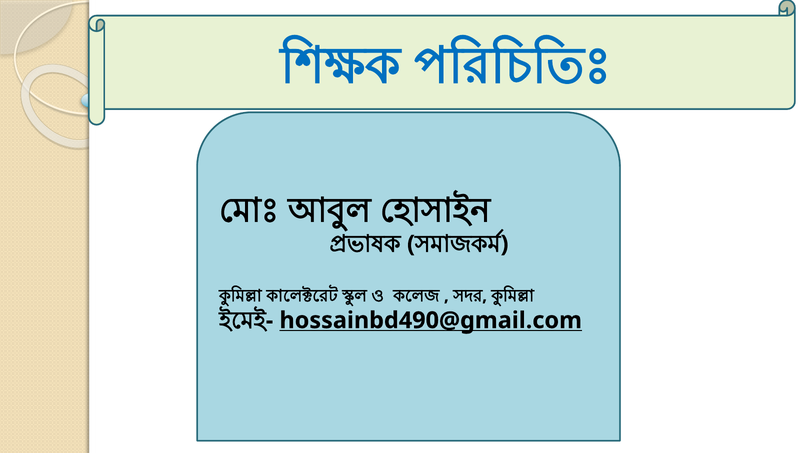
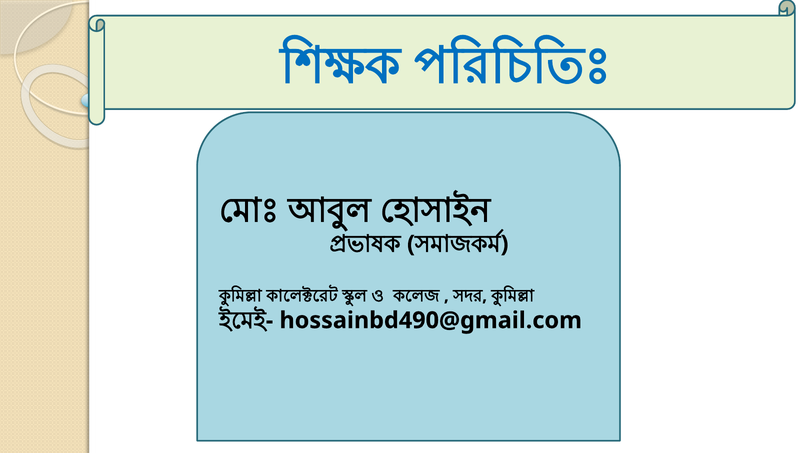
hossainbd490@gmail.com underline: present -> none
